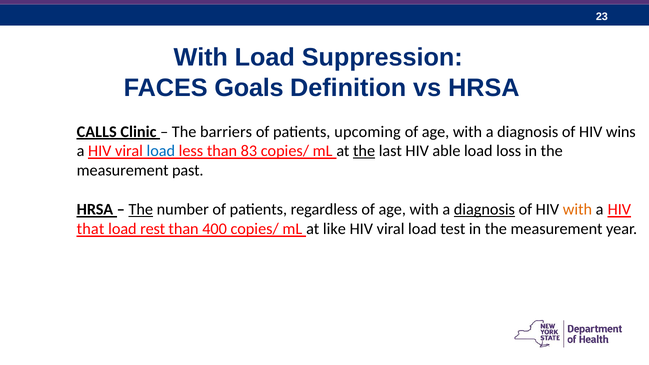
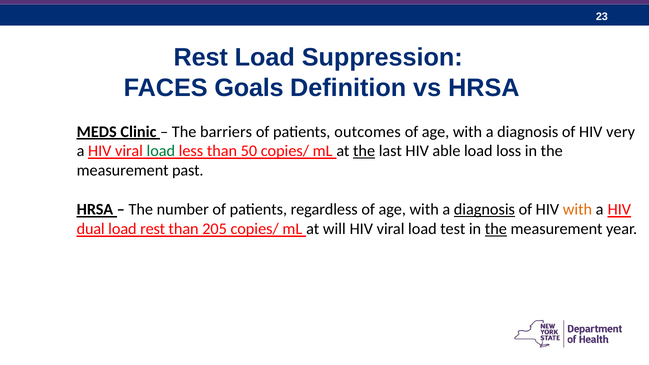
With at (201, 58): With -> Rest
CALLS: CALLS -> MEDS
upcoming: upcoming -> outcomes
wins: wins -> very
load at (161, 151) colour: blue -> green
83: 83 -> 50
The at (141, 210) underline: present -> none
that: that -> dual
400: 400 -> 205
like: like -> will
the at (496, 229) underline: none -> present
